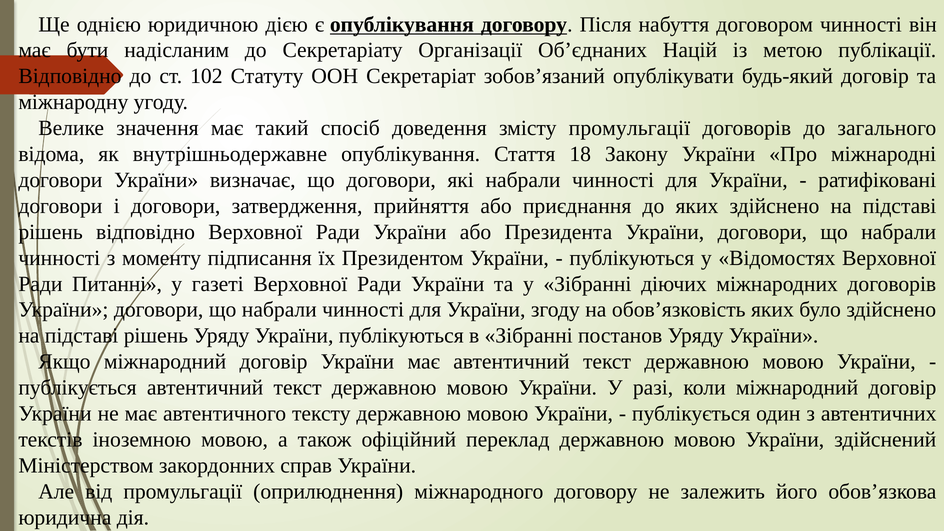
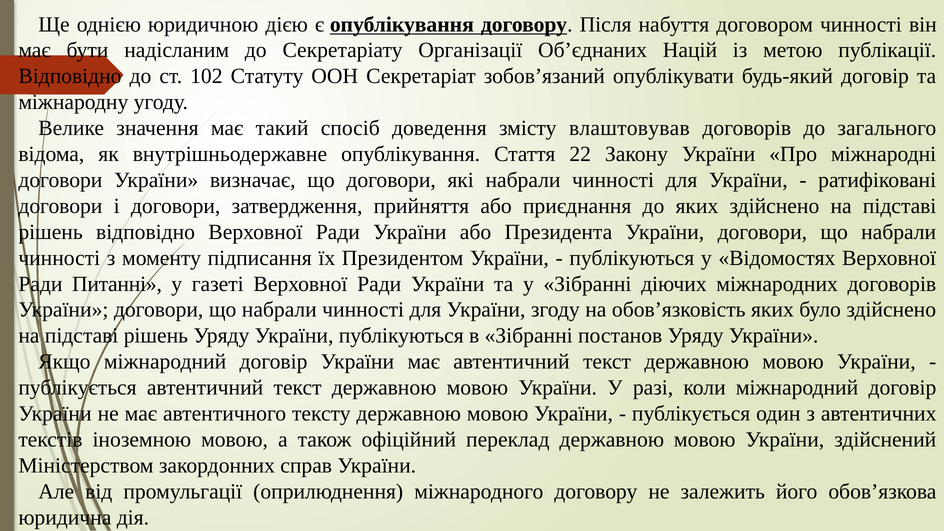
змісту промульгації: промульгації -> влаштовував
18: 18 -> 22
